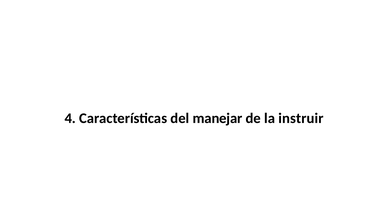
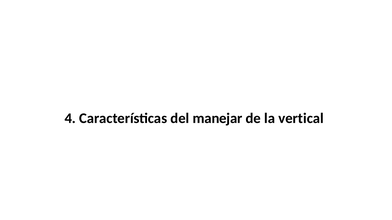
instruir: instruir -> vertical
